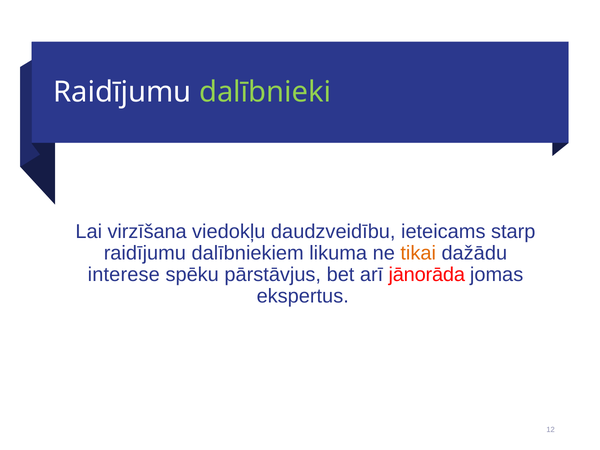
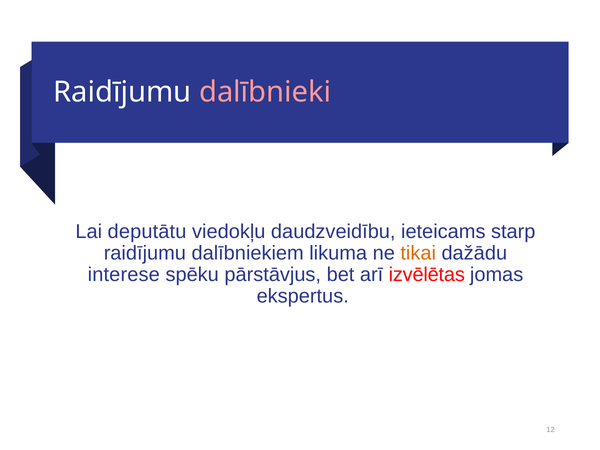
dalībnieki colour: light green -> pink
virzīšana: virzīšana -> deputātu
jānorāda: jānorāda -> izvēlētas
